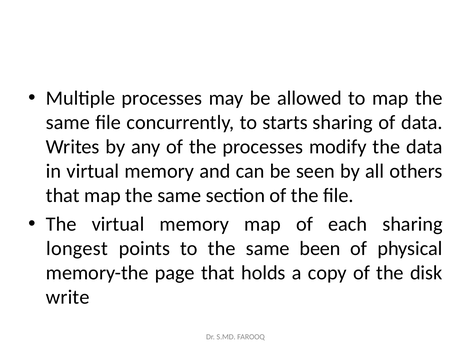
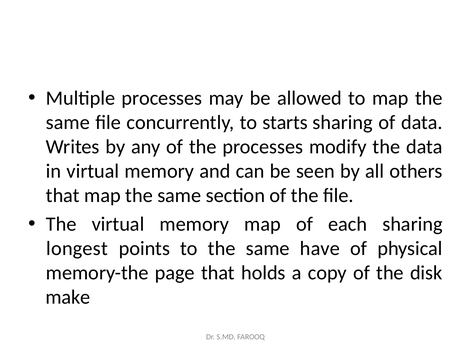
been: been -> have
write: write -> make
